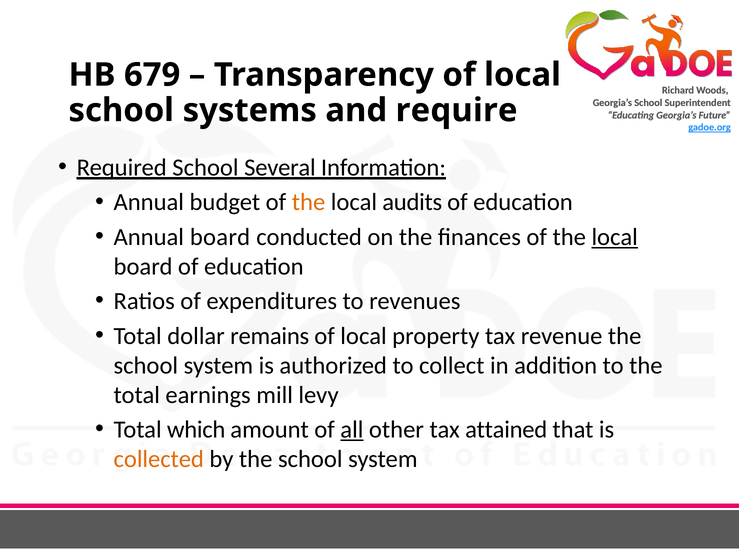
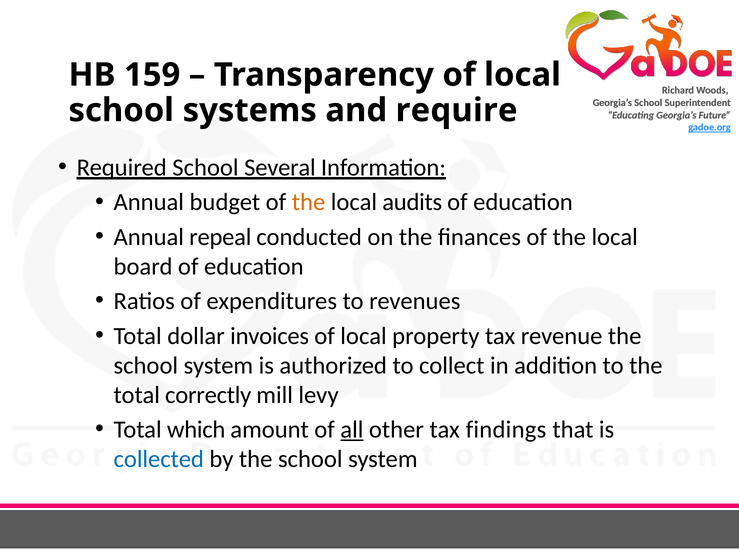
679: 679 -> 159
Annual board: board -> repeal
local at (615, 237) underline: present -> none
remains: remains -> invoices
earnings: earnings -> correctly
attained: attained -> findings
collected colour: orange -> blue
